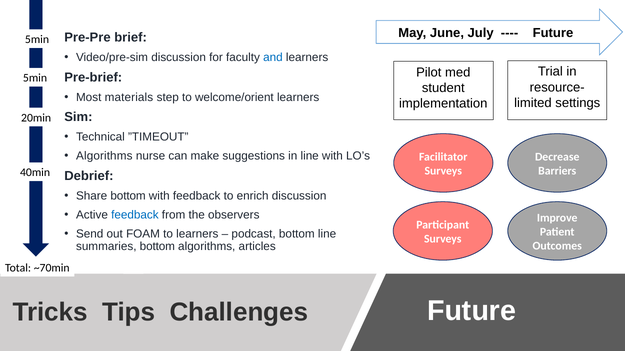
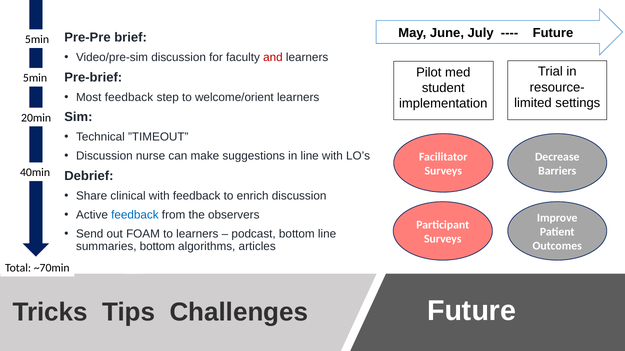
and colour: blue -> red
Most materials: materials -> feedback
Algorithms at (104, 156): Algorithms -> Discussion
Share bottom: bottom -> clinical
